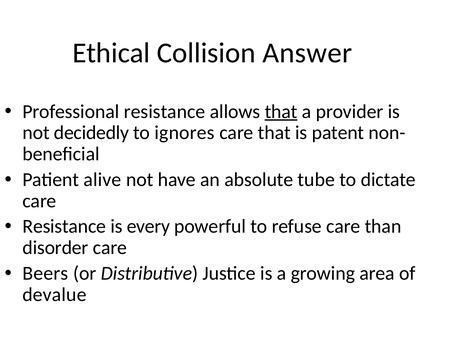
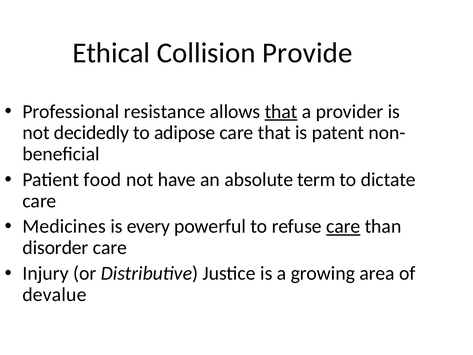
Answer: Answer -> Provide
ignores: ignores -> adipose
alive: alive -> food
tube: tube -> term
Resistance at (64, 226): Resistance -> Medicines
care at (343, 226) underline: none -> present
Beers: Beers -> Injury
